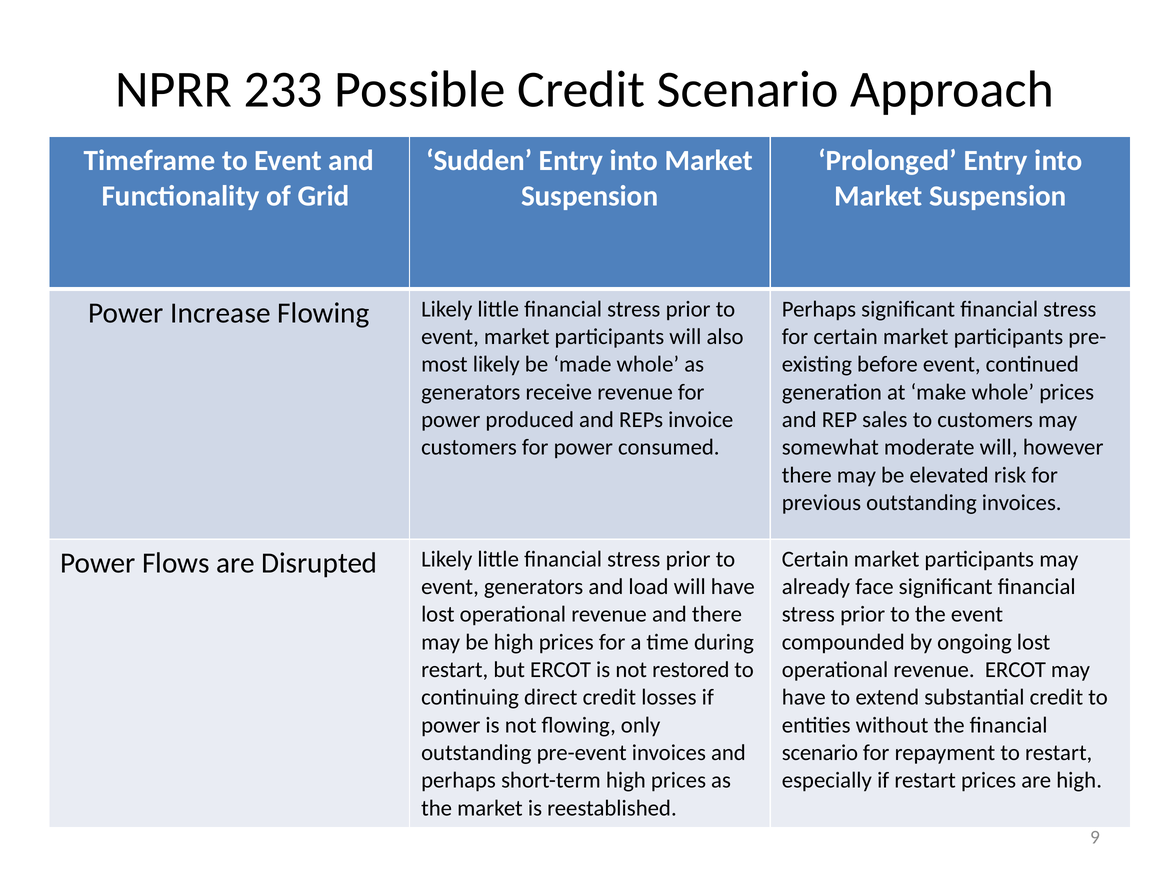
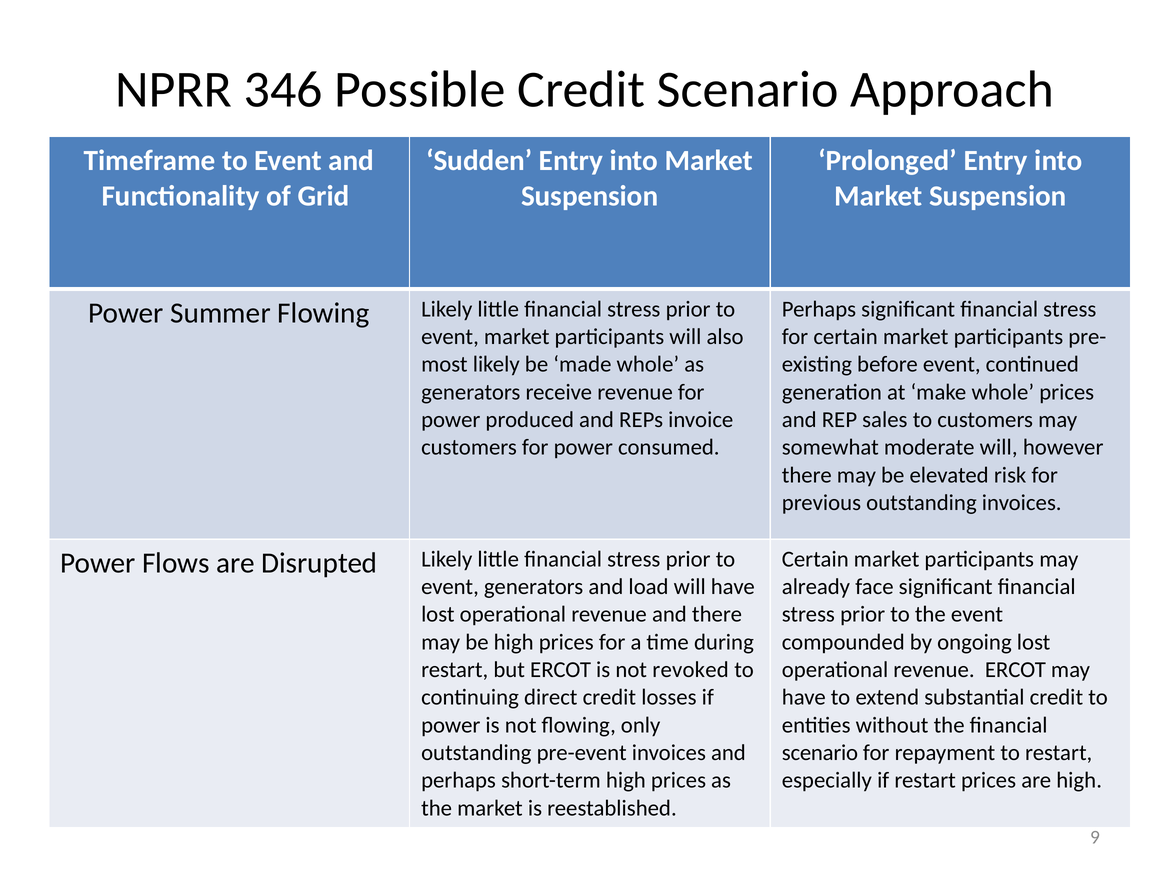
233: 233 -> 346
Increase: Increase -> Summer
restored: restored -> revoked
